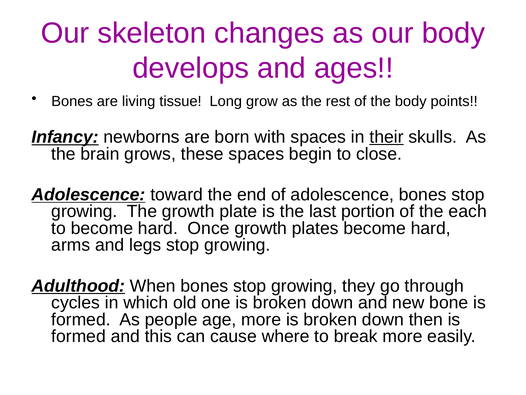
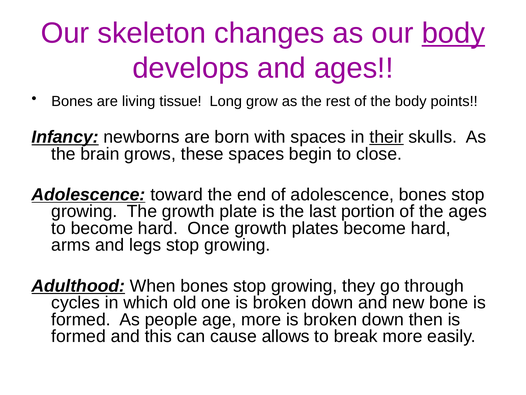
body at (453, 33) underline: none -> present
the each: each -> ages
where: where -> allows
